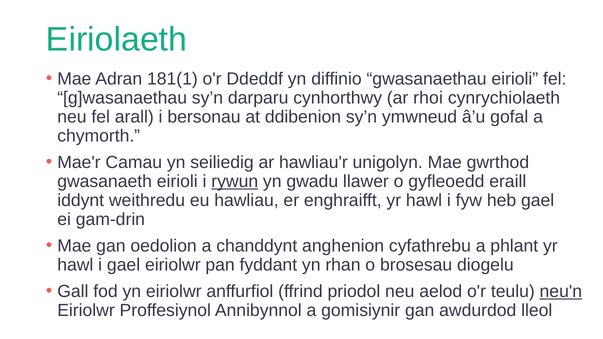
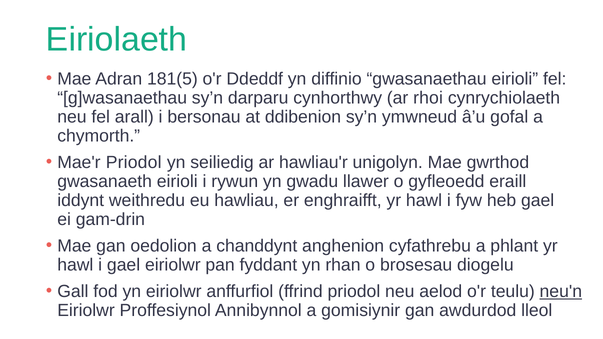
181(1: 181(1 -> 181(5
Mae'r Camau: Camau -> Priodol
rywun underline: present -> none
